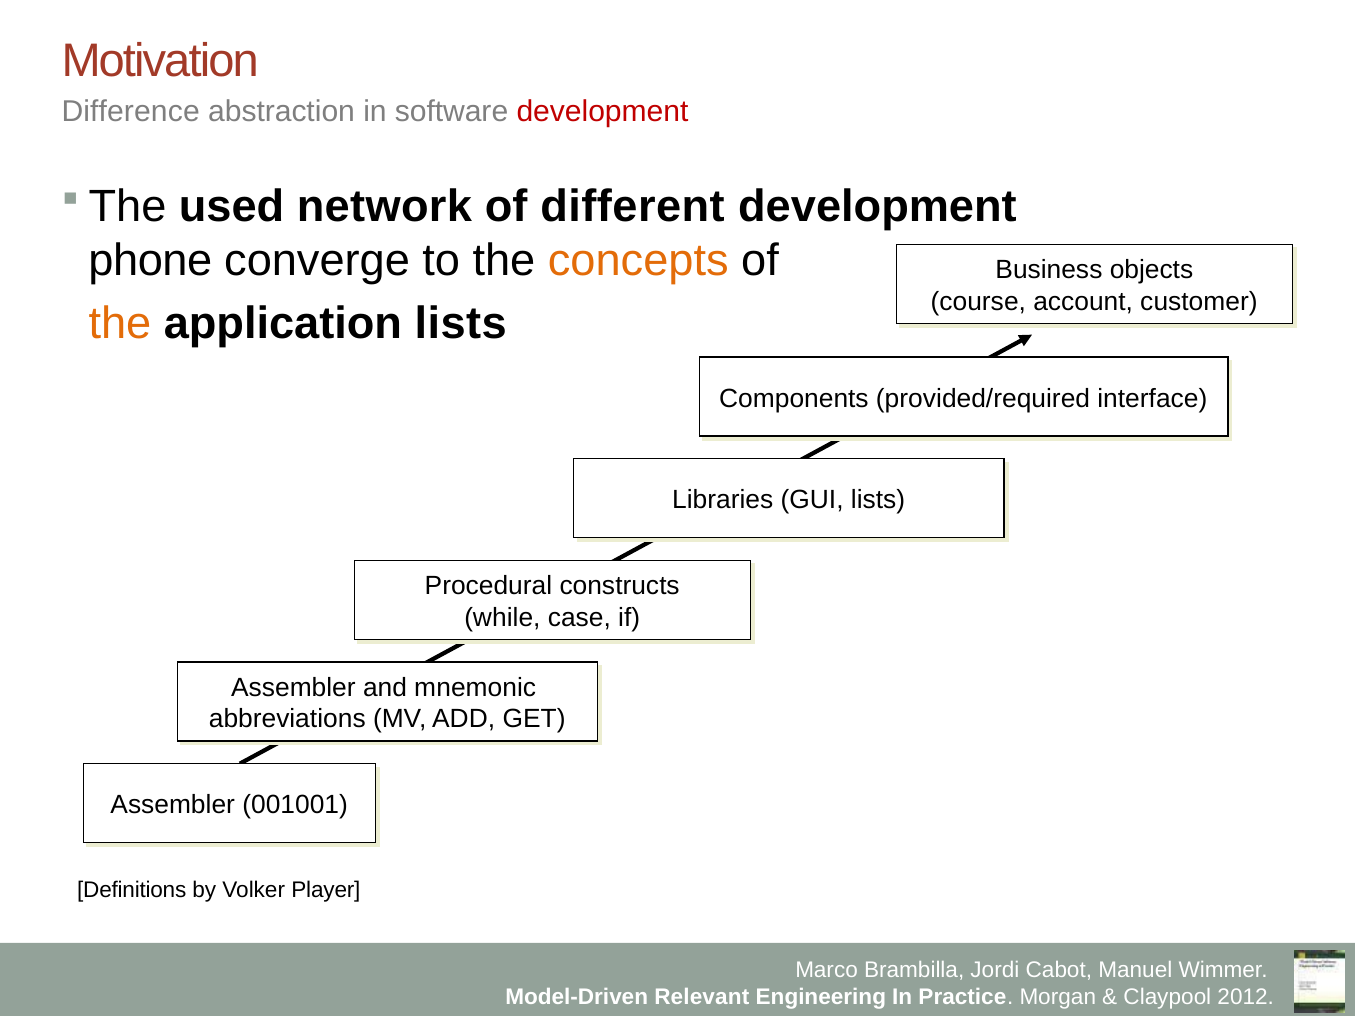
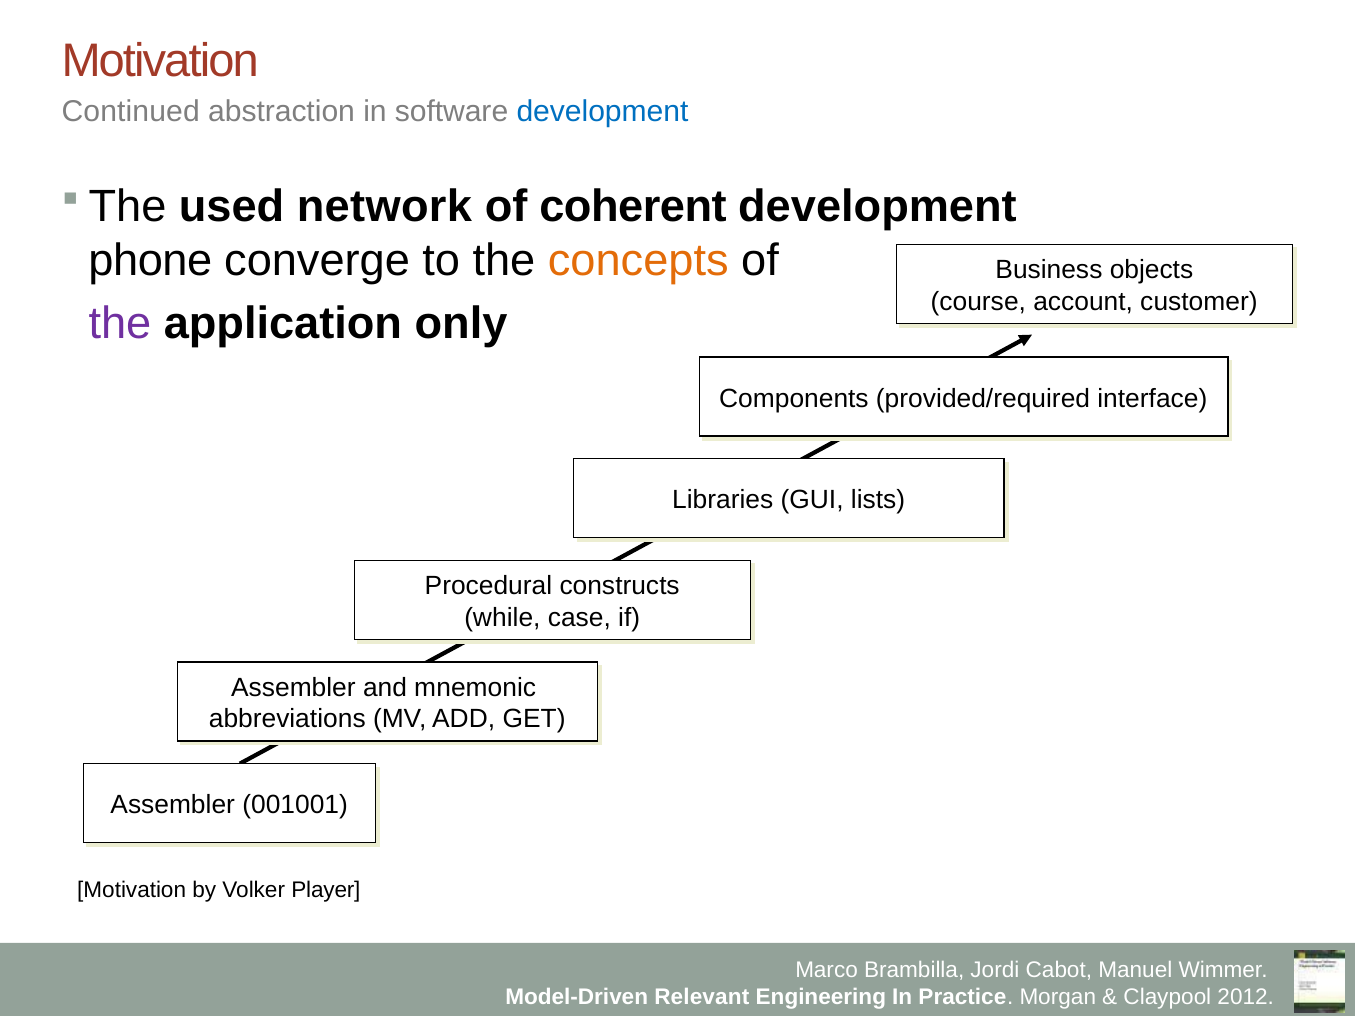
Difference: Difference -> Continued
development at (602, 112) colour: red -> blue
different: different -> coherent
the at (120, 324) colour: orange -> purple
application lists: lists -> only
Definitions at (132, 890): Definitions -> Motivation
